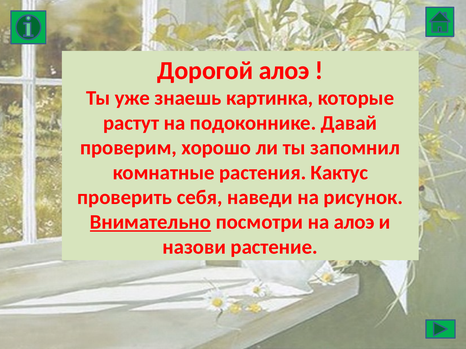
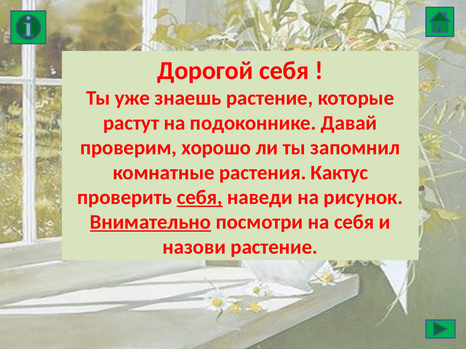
Дорогой алоэ: алоэ -> себя
знаешь картинка: картинка -> растение
себя at (200, 198) underline: none -> present
на алоэ: алоэ -> себя
